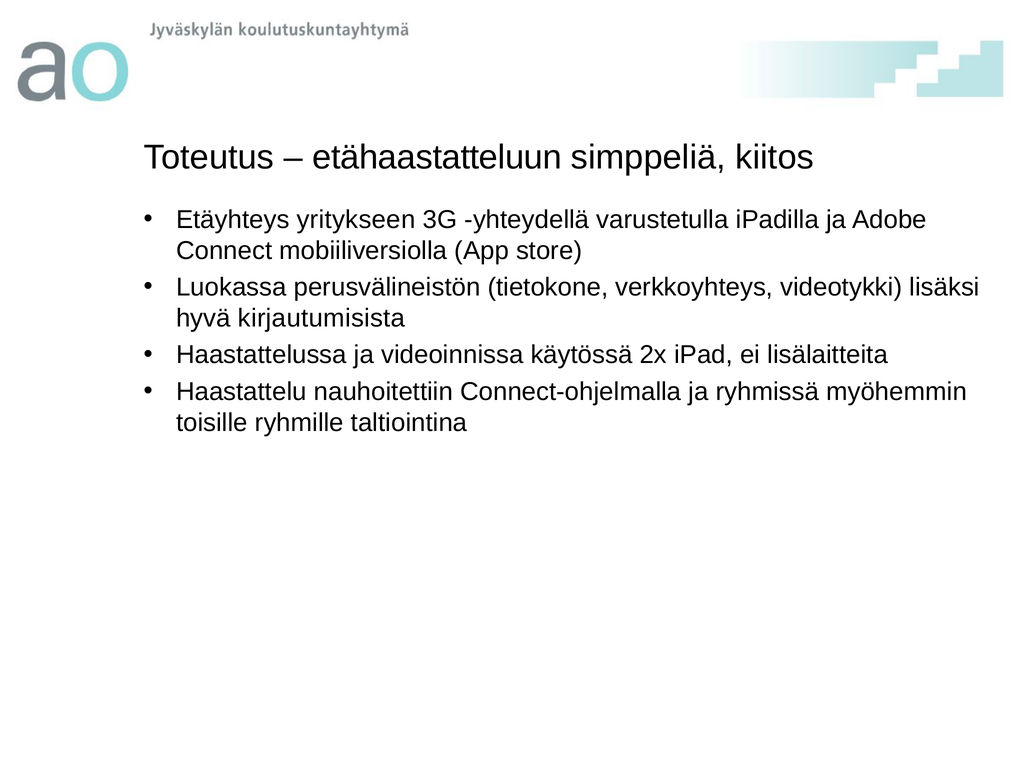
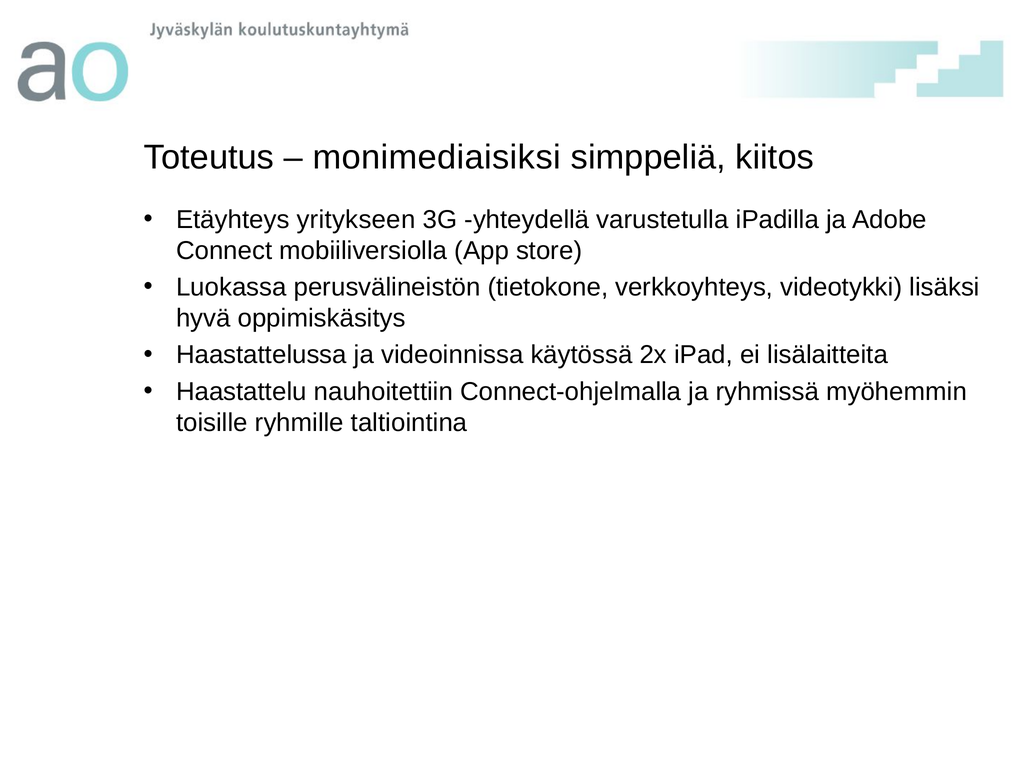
etähaastatteluun: etähaastatteluun -> monimediaisiksi
kirjautumisista: kirjautumisista -> oppimiskäsitys
